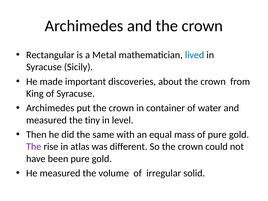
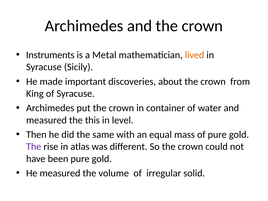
Rectangular: Rectangular -> Instruments
lived colour: blue -> orange
tiny: tiny -> this
